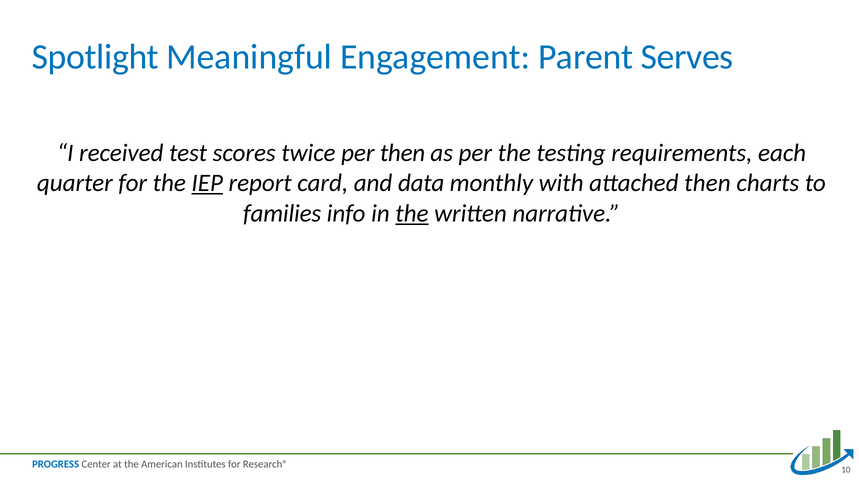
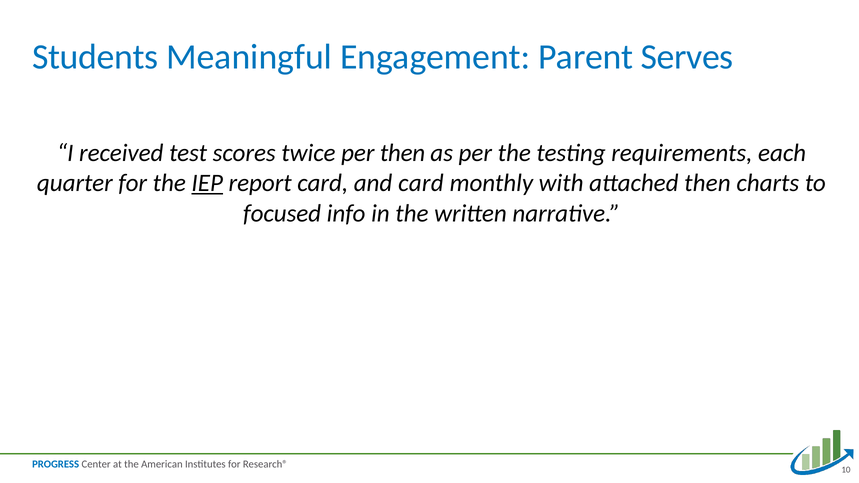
Spotlight: Spotlight -> Students
and data: data -> card
families: families -> focused
the at (412, 213) underline: present -> none
